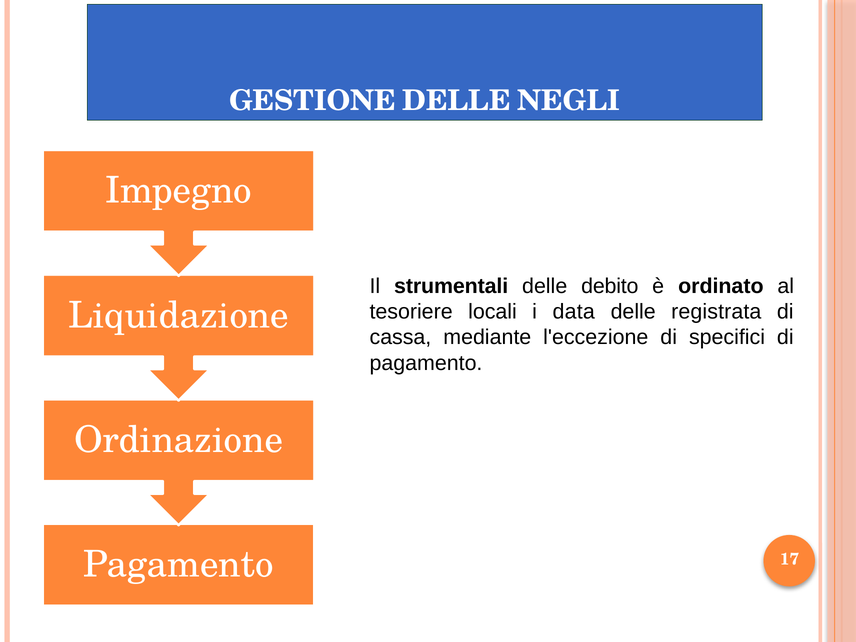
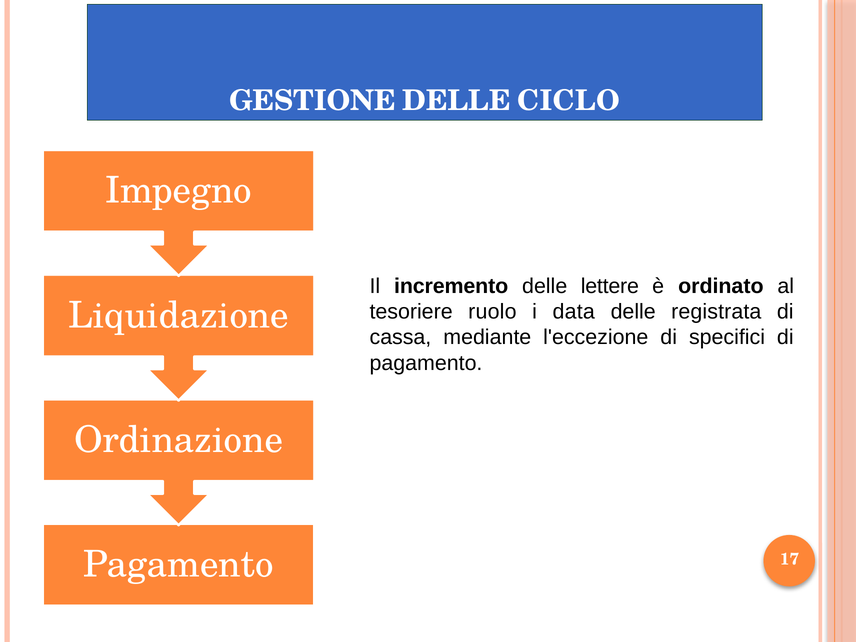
NEGLI: NEGLI -> CICLO
strumentali: strumentali -> incremento
debito: debito -> lettere
locali: locali -> ruolo
